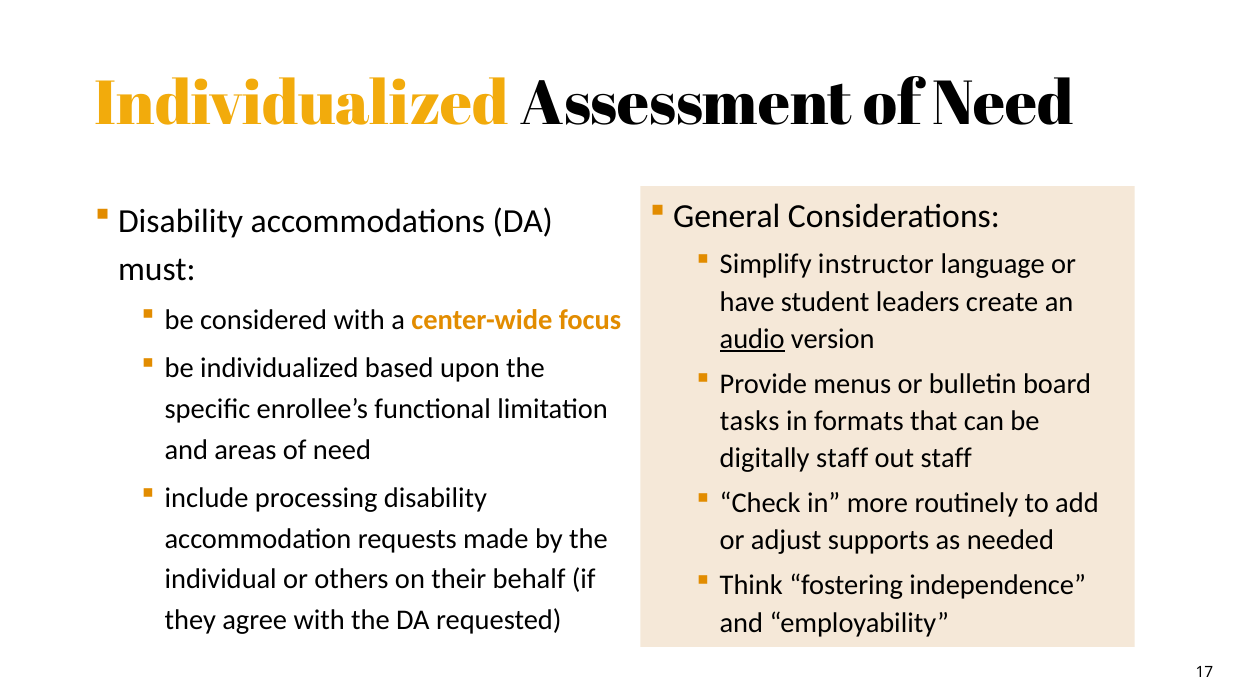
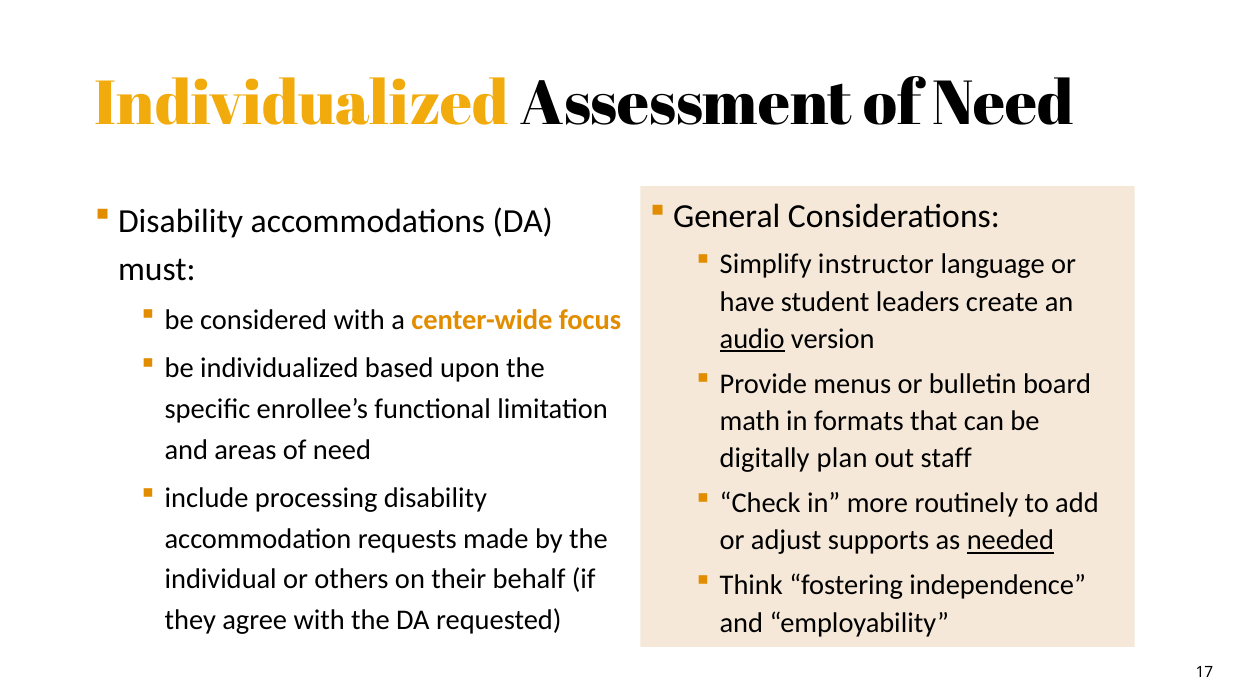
tasks: tasks -> math
digitally staff: staff -> plan
needed underline: none -> present
